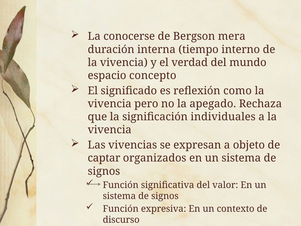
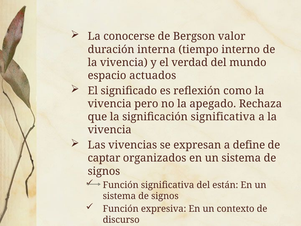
mera: mera -> valor
concepto: concepto -> actuados
significación individuales: individuales -> significativa
objeto: objeto -> define
valor: valor -> están
